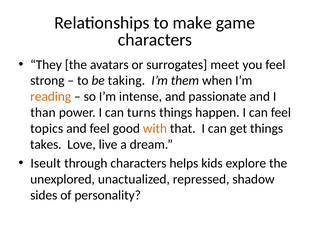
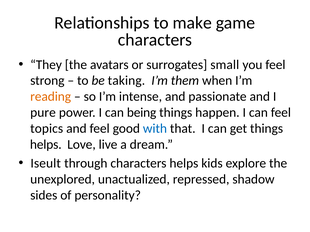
meet: meet -> small
than: than -> pure
turns: turns -> being
with colour: orange -> blue
takes at (46, 145): takes -> helps
